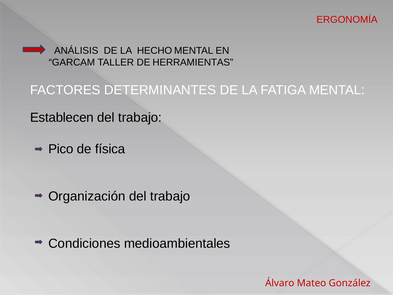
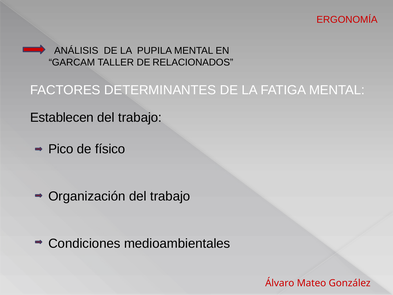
HECHO: HECHO -> PUPILA
HERRAMIENTAS: HERRAMIENTAS -> RELACIONADOS
física: física -> físico
